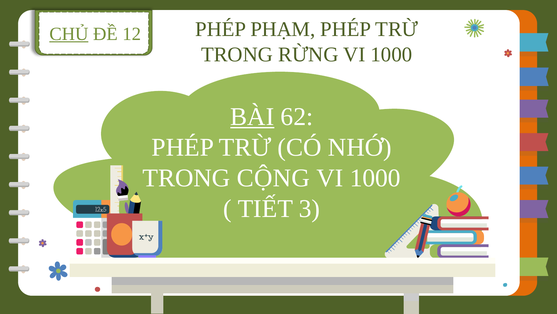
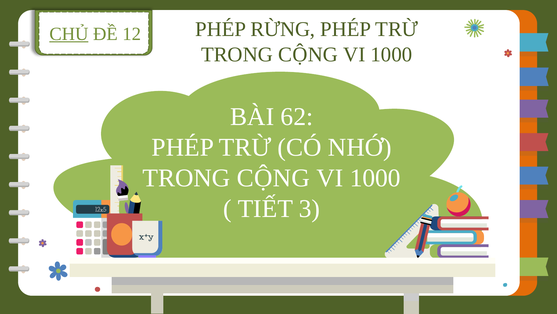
PHẠM: PHẠM -> RỪNG
RỪNG at (308, 54): RỪNG -> CỘNG
BÀI underline: present -> none
